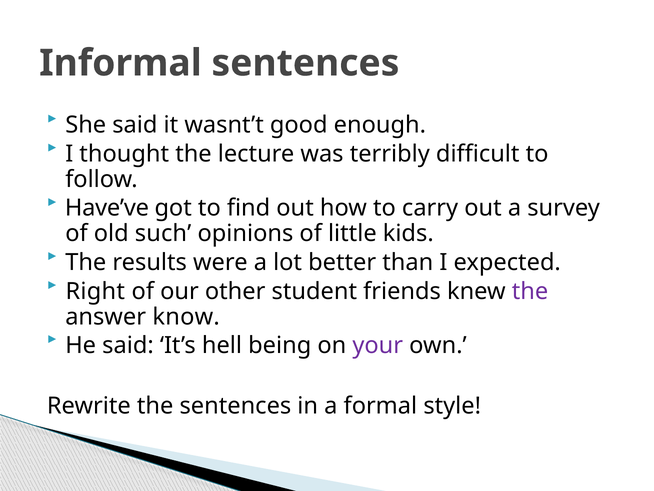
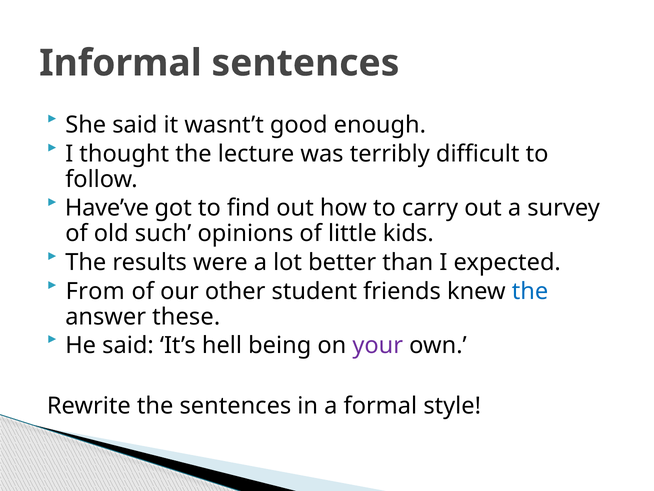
Right: Right -> From
the at (530, 291) colour: purple -> blue
know: know -> these
